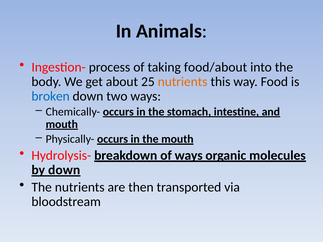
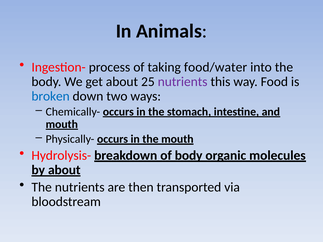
food/about: food/about -> food/water
nutrients at (183, 82) colour: orange -> purple
of ways: ways -> body
by down: down -> about
